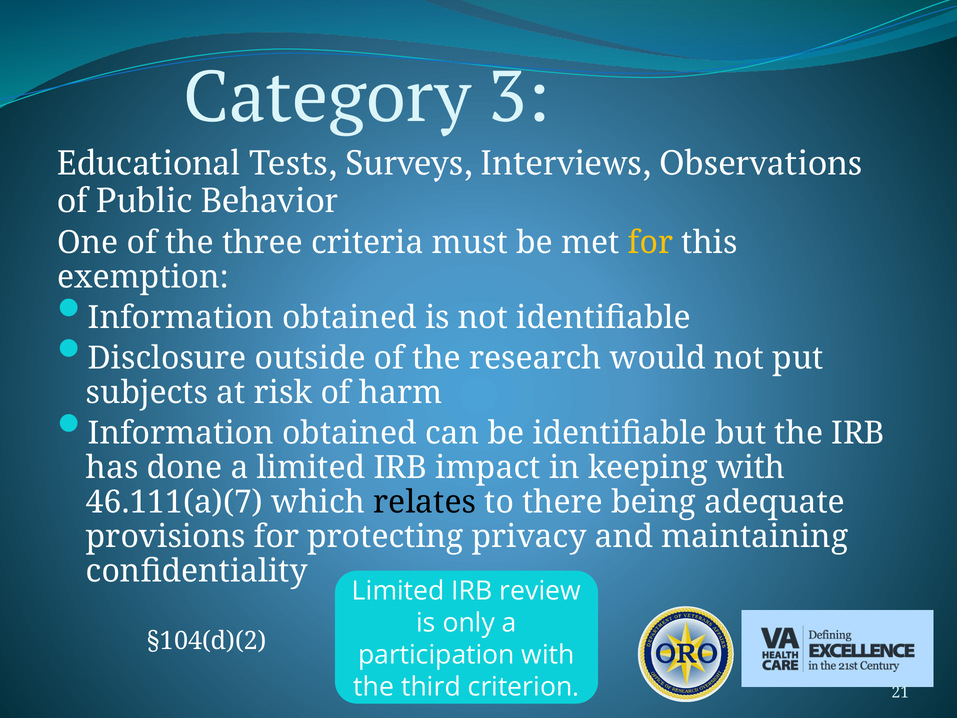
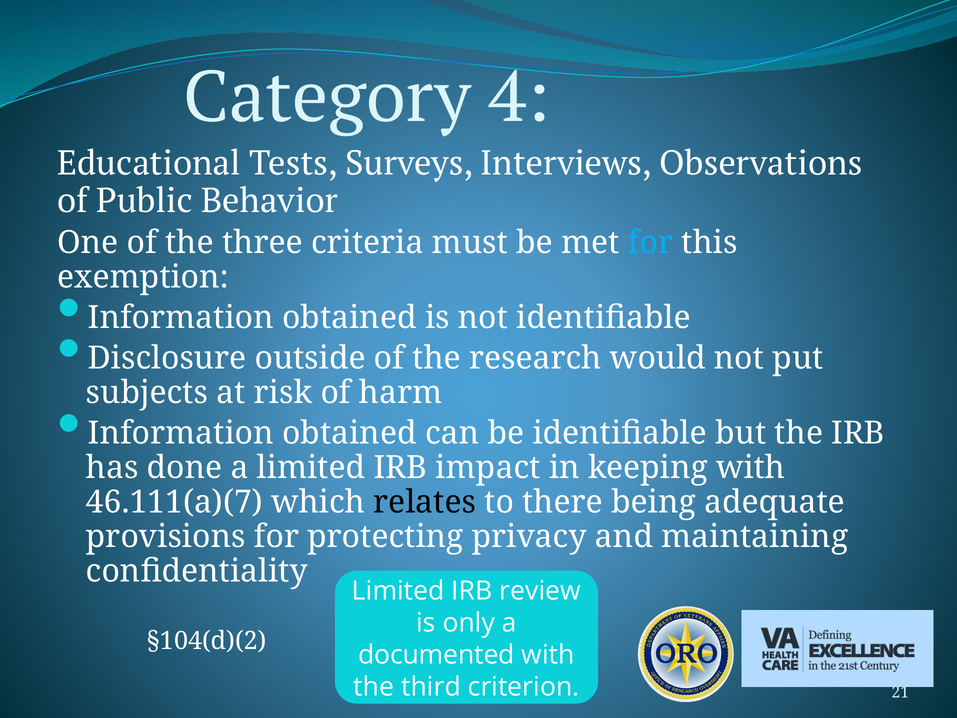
3: 3 -> 4
for at (651, 242) colour: yellow -> light blue
participation: participation -> documented
